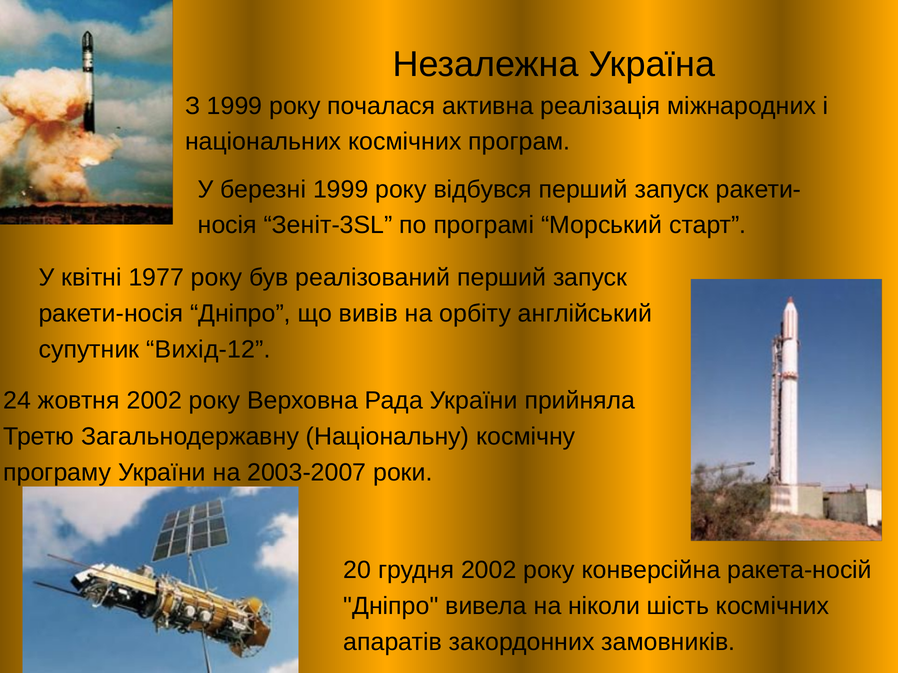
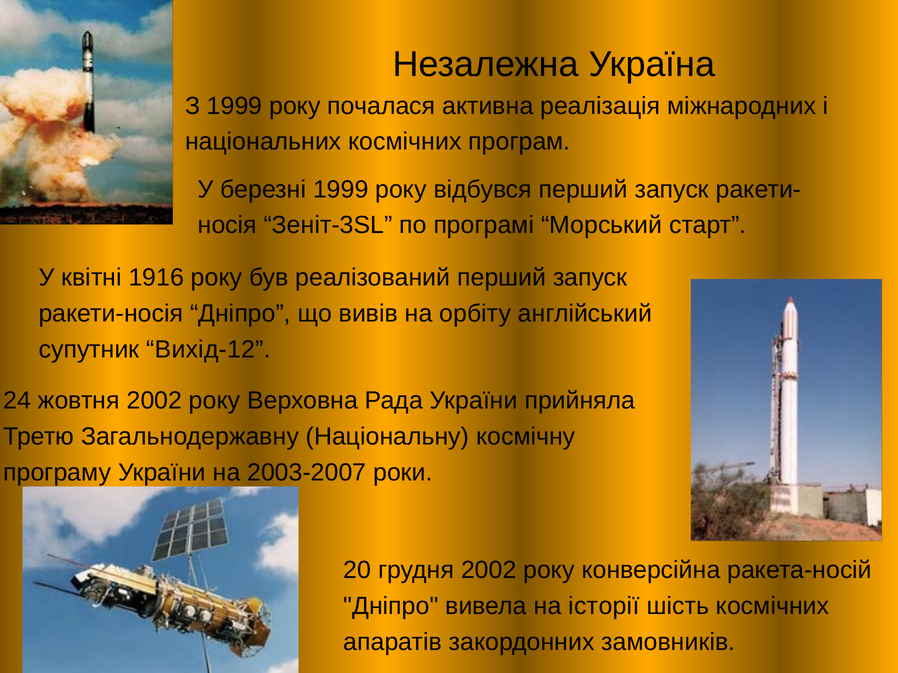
1977: 1977 -> 1916
ніколи: ніколи -> історії
